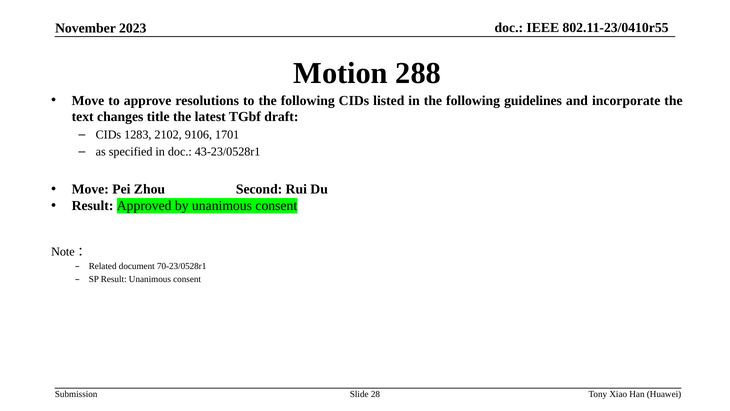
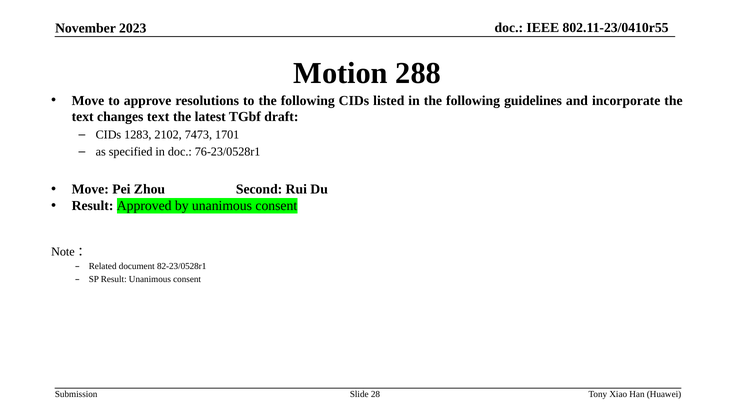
changes title: title -> text
9106: 9106 -> 7473
43-23/0528r1: 43-23/0528r1 -> 76-23/0528r1
70-23/0528r1: 70-23/0528r1 -> 82-23/0528r1
